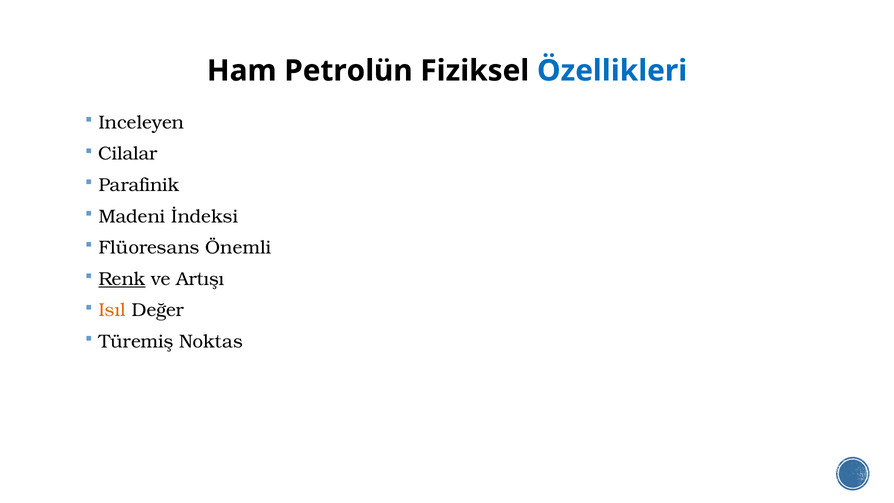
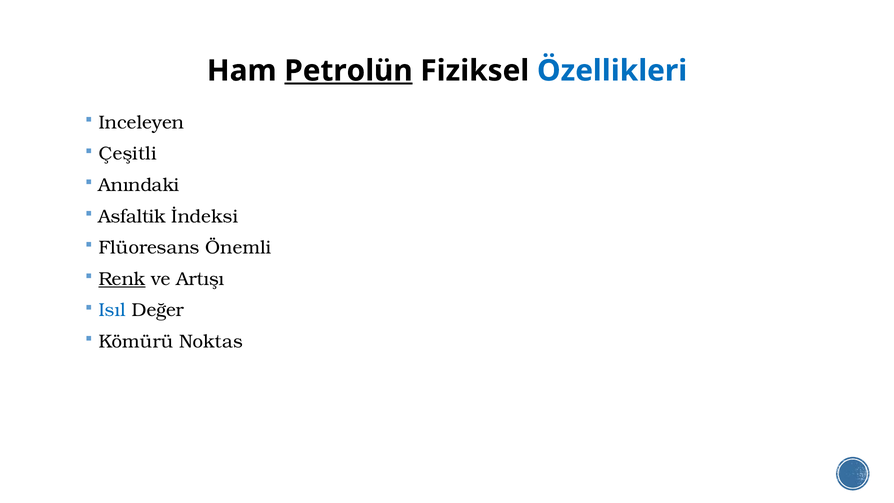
Petrolün underline: none -> present
Cilalar: Cilalar -> Çeşitli
Parafinik: Parafinik -> Anındaki
Madeni: Madeni -> Asfaltik
Isıl colour: orange -> blue
Türemiş: Türemiş -> Kömürü
